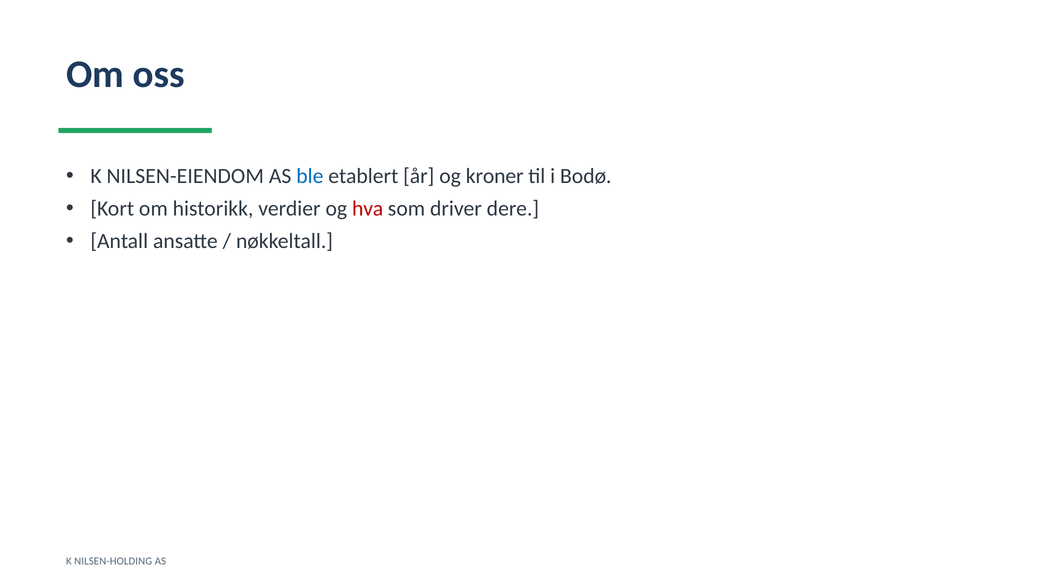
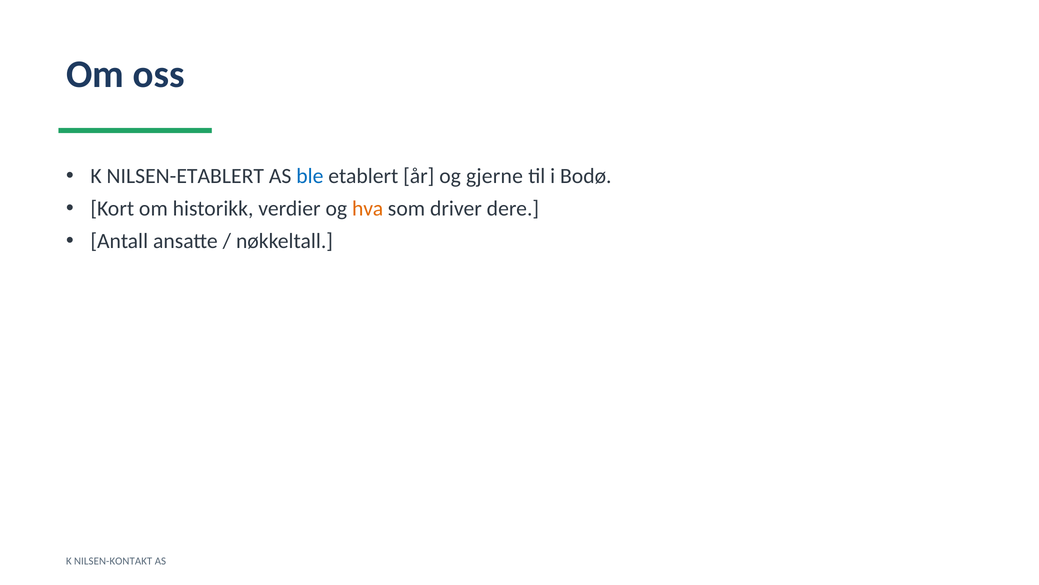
NILSEN-EIENDOM: NILSEN-EIENDOM -> NILSEN-ETABLERT
kroner: kroner -> gjerne
hva colour: red -> orange
NILSEN-HOLDING: NILSEN-HOLDING -> NILSEN-KONTAKT
